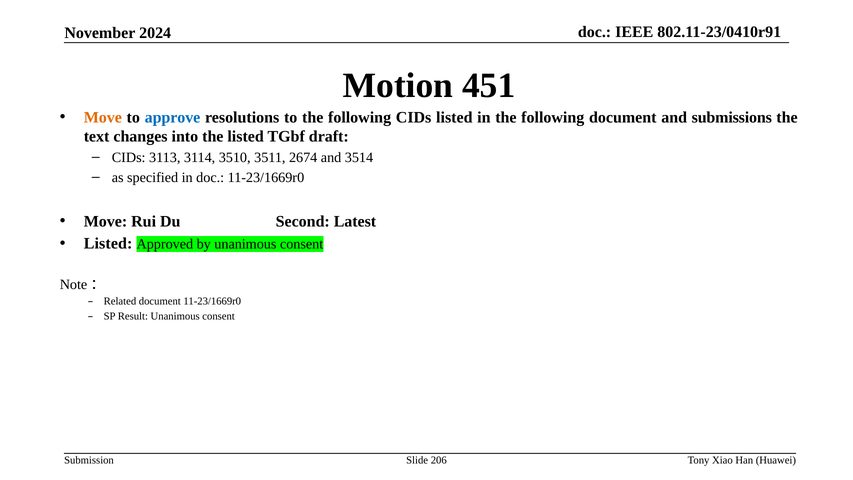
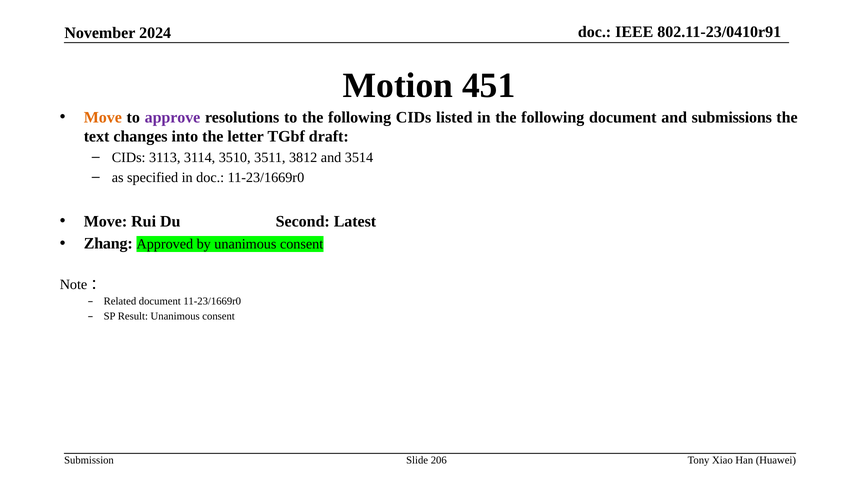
approve colour: blue -> purple
the listed: listed -> letter
2674: 2674 -> 3812
Listed at (108, 244): Listed -> Zhang
